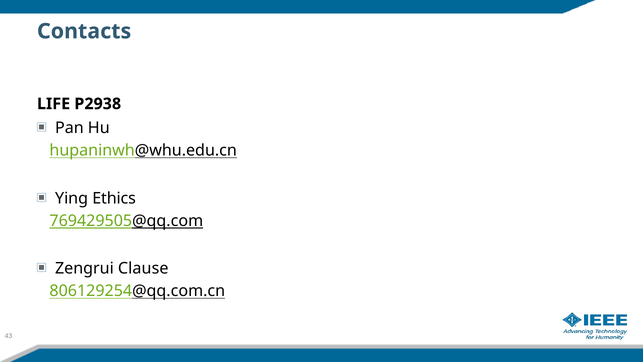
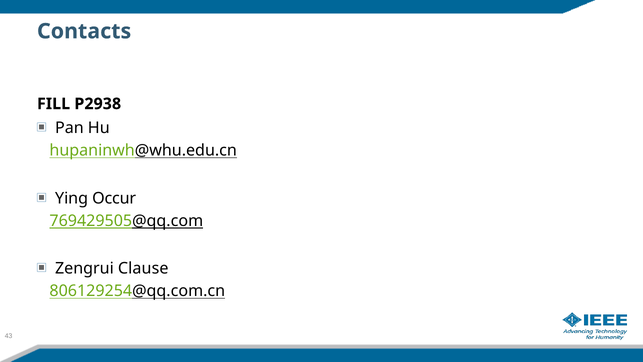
LIFE: LIFE -> FILL
Ethics: Ethics -> Occur
